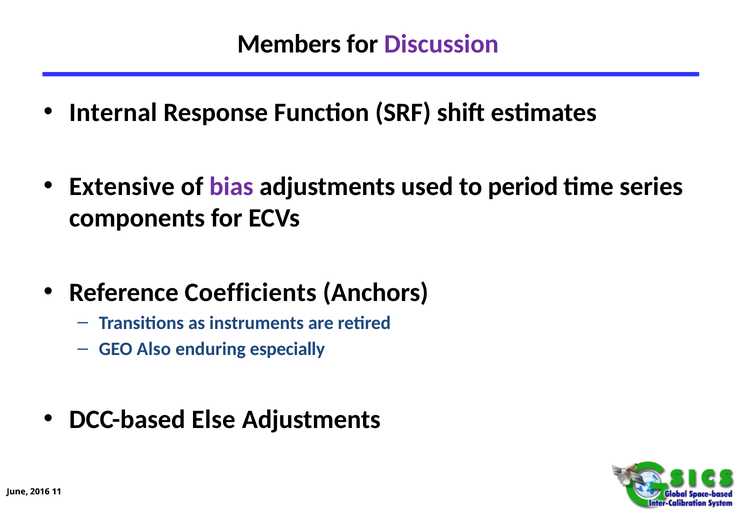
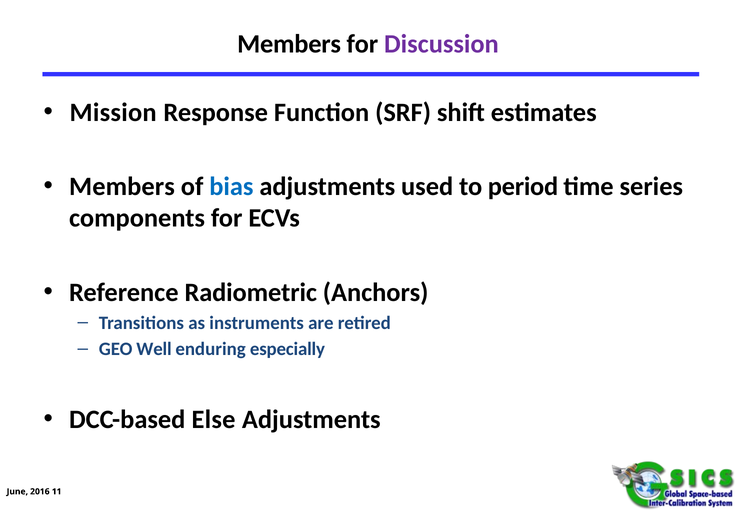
Internal: Internal -> Mission
Extensive at (122, 186): Extensive -> Members
bias colour: purple -> blue
Coefficients: Coefficients -> Radiometric
Also: Also -> Well
